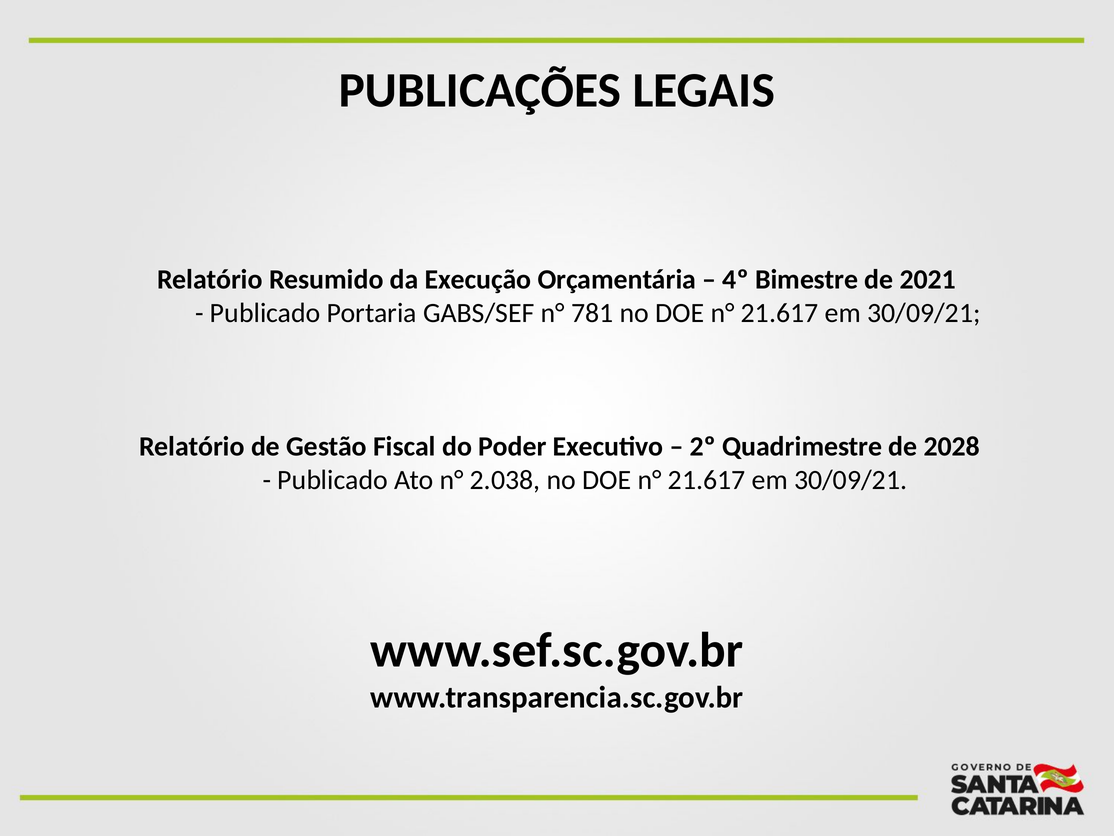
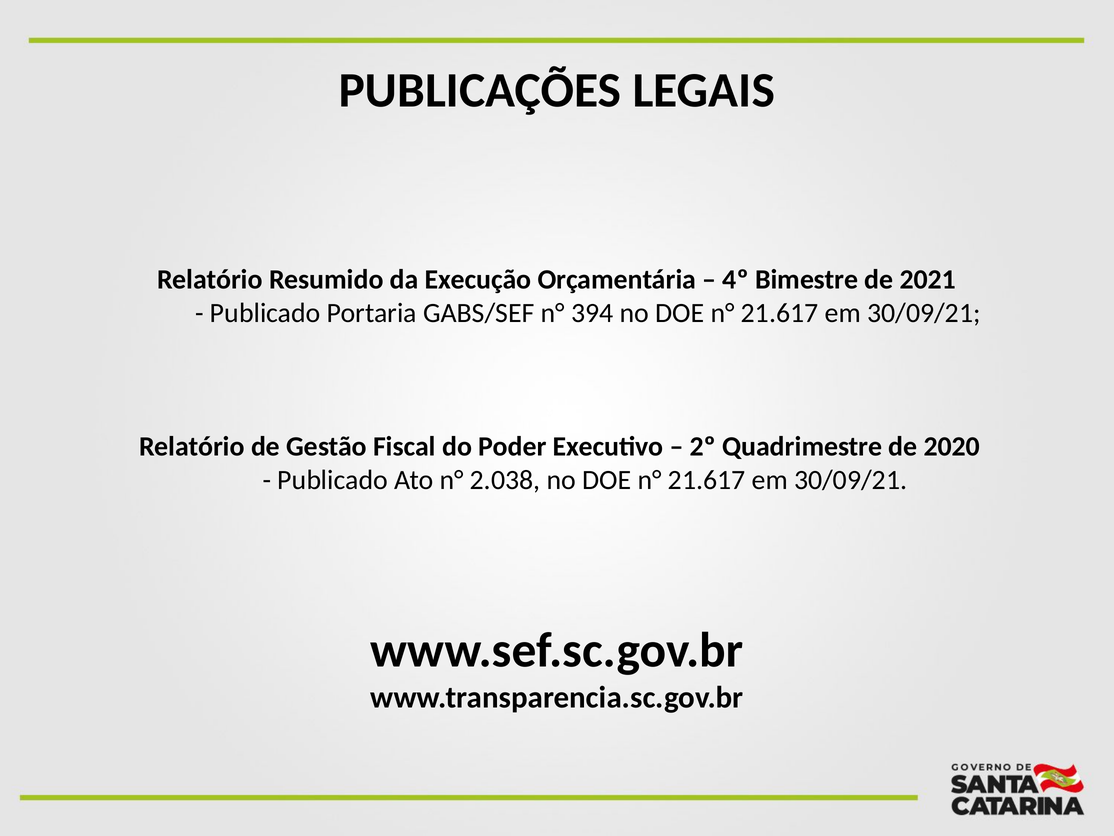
781: 781 -> 394
2028: 2028 -> 2020
